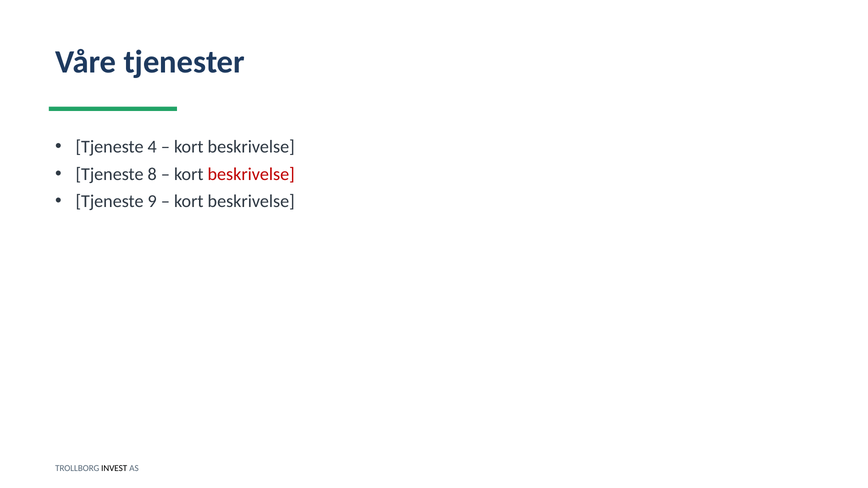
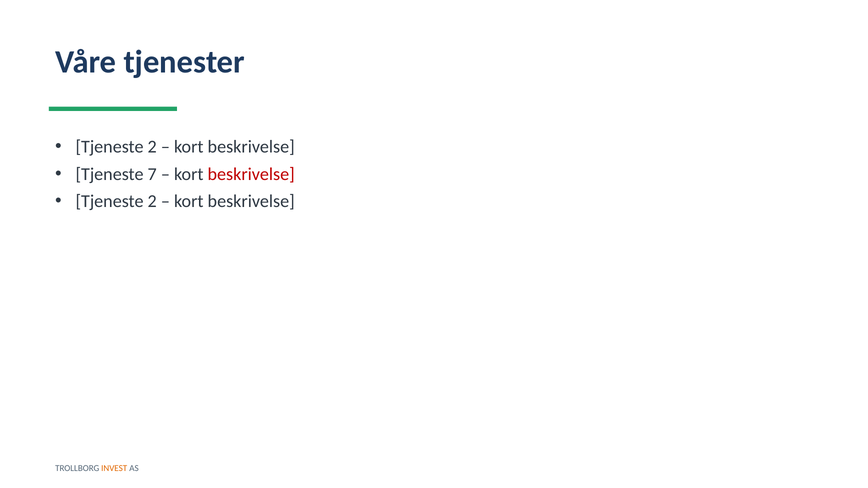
4 at (152, 147): 4 -> 2
8: 8 -> 7
9 at (152, 201): 9 -> 2
INVEST colour: black -> orange
